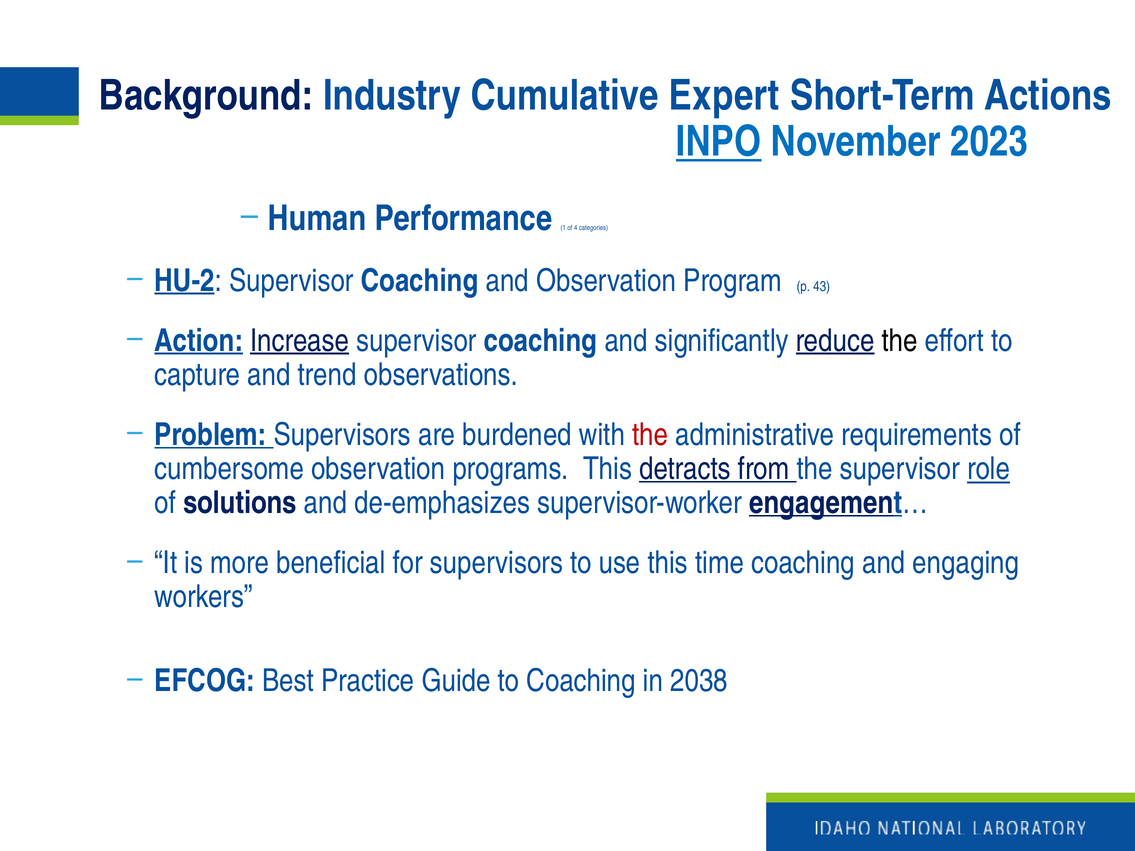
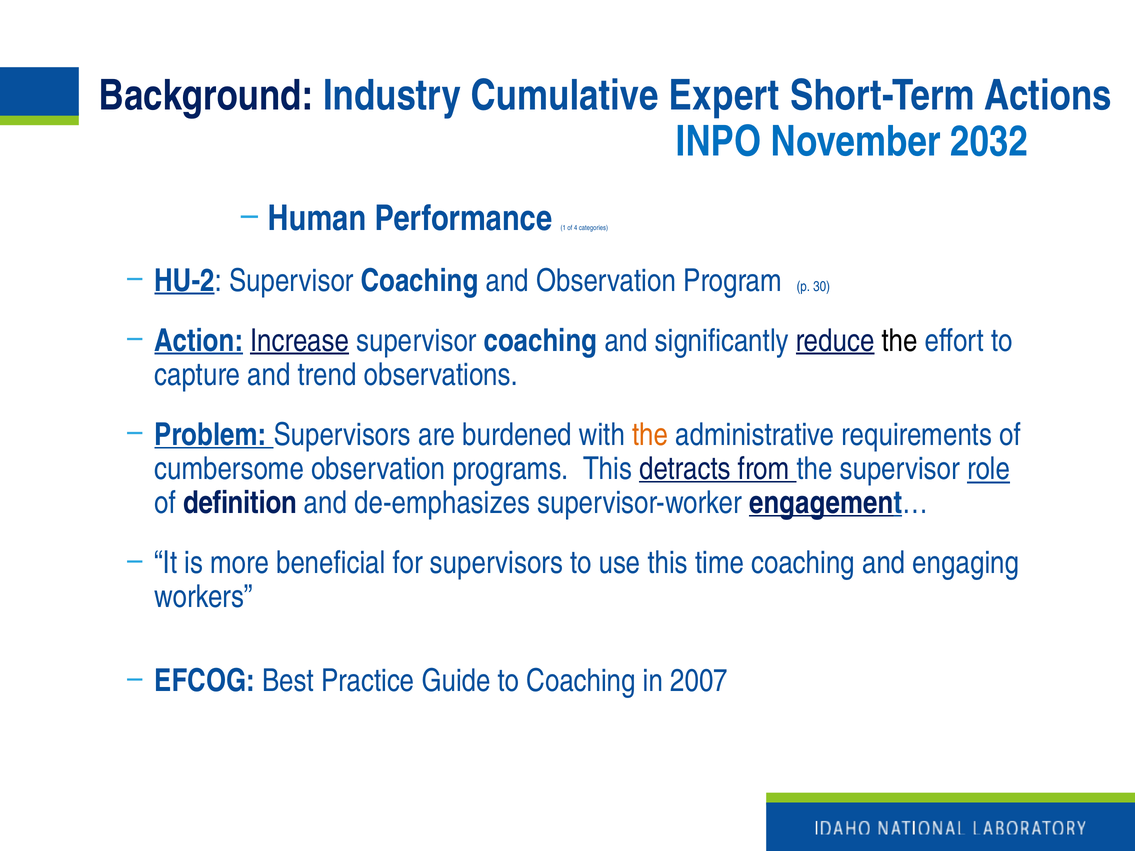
INPO underline: present -> none
2023: 2023 -> 2032
43: 43 -> 30
the at (650, 435) colour: red -> orange
solutions: solutions -> definition
2038: 2038 -> 2007
